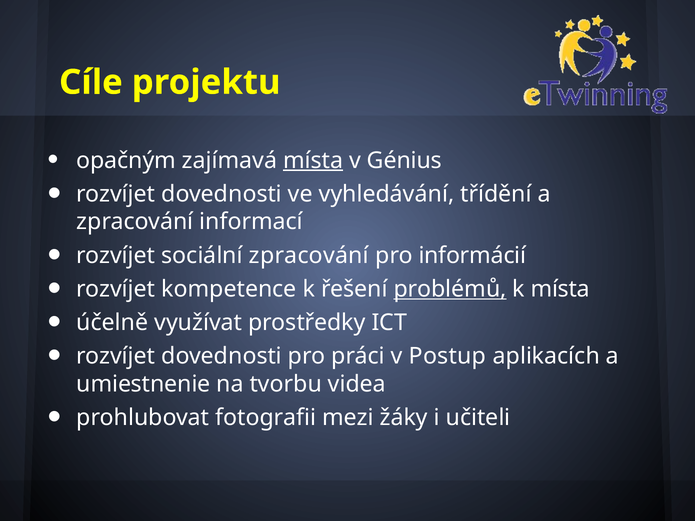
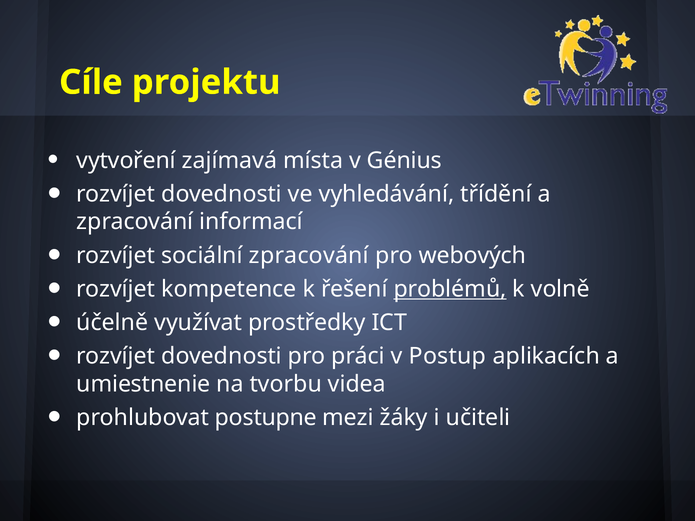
opačným: opačným -> vytvoření
místa at (313, 161) underline: present -> none
informácií: informácií -> webových
k místa: místa -> volně
fotografii: fotografii -> postupne
